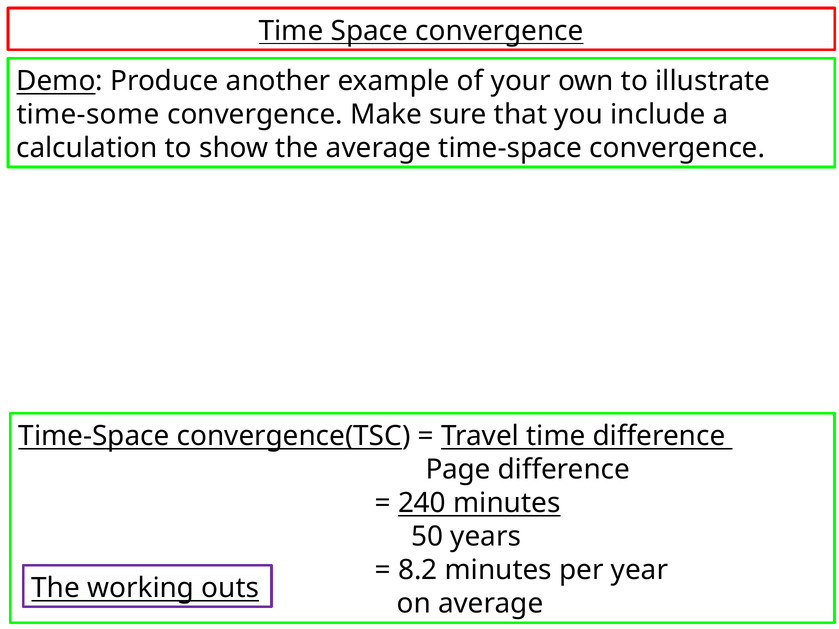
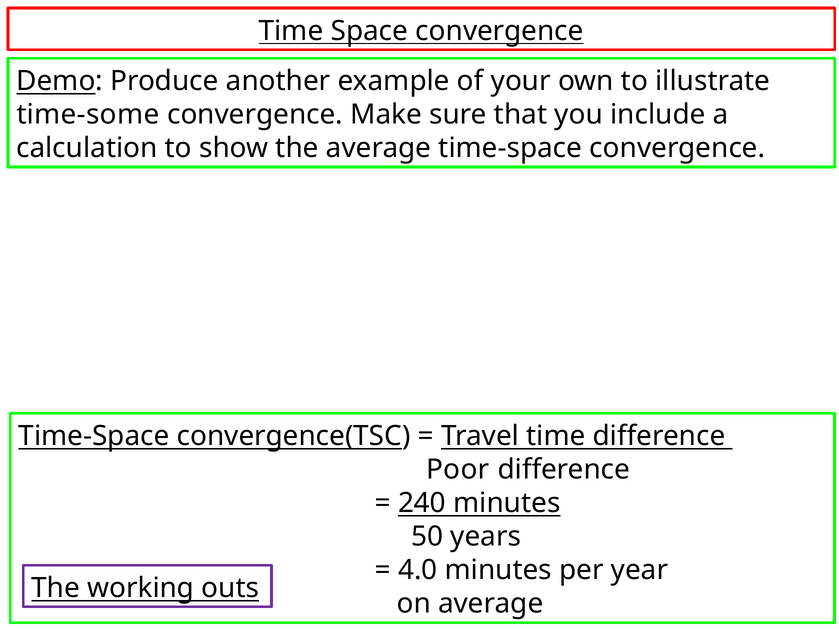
Page: Page -> Poor
8.2: 8.2 -> 4.0
